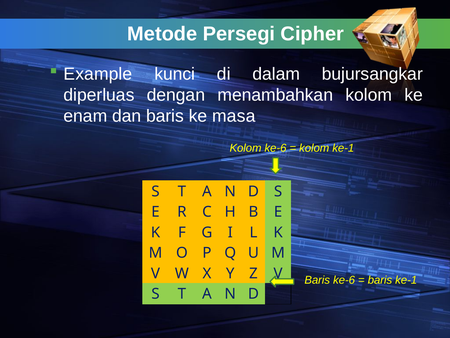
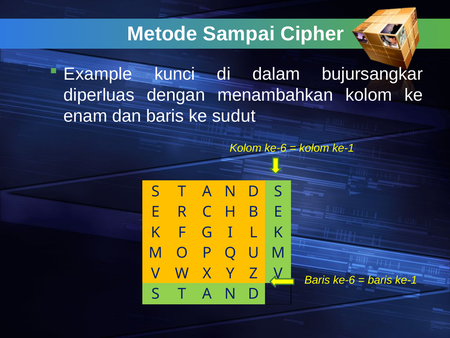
Persegi: Persegi -> Sampai
masa: masa -> sudut
